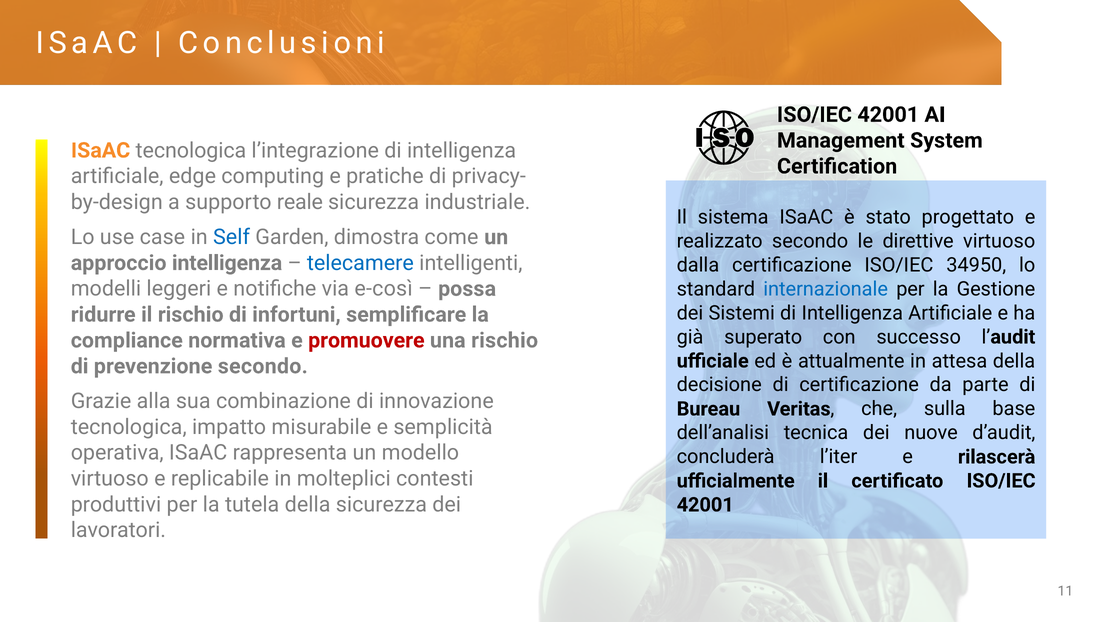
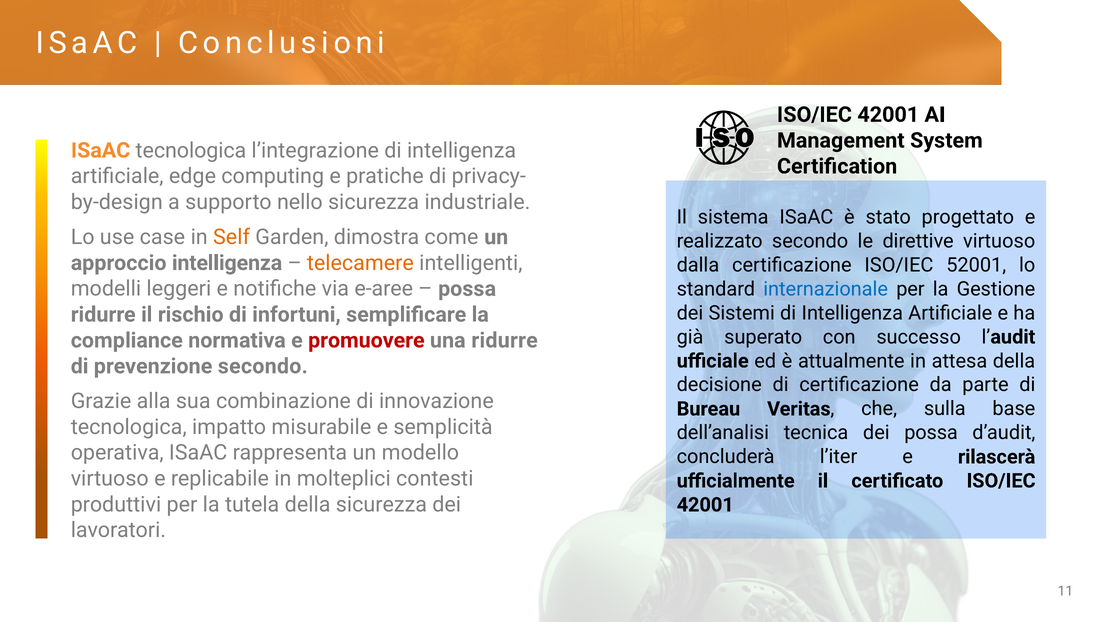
reale: reale -> nello
Self colour: blue -> orange
telecamere colour: blue -> orange
34950: 34950 -> 52001
e-così: e-così -> e-aree
una rischio: rischio -> ridurre
dei nuove: nuove -> possa
